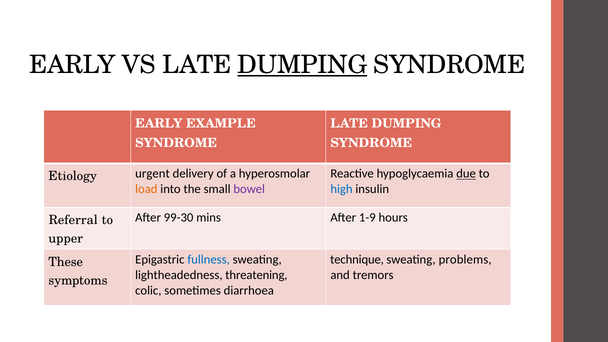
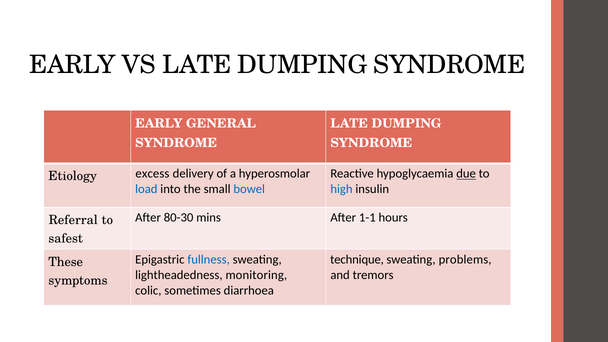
DUMPING at (302, 65) underline: present -> none
EXAMPLE: EXAMPLE -> GENERAL
urgent: urgent -> excess
load colour: orange -> blue
bowel colour: purple -> blue
99-30: 99-30 -> 80-30
1-9: 1-9 -> 1-1
upper: upper -> safest
threatening: threatening -> monitoring
